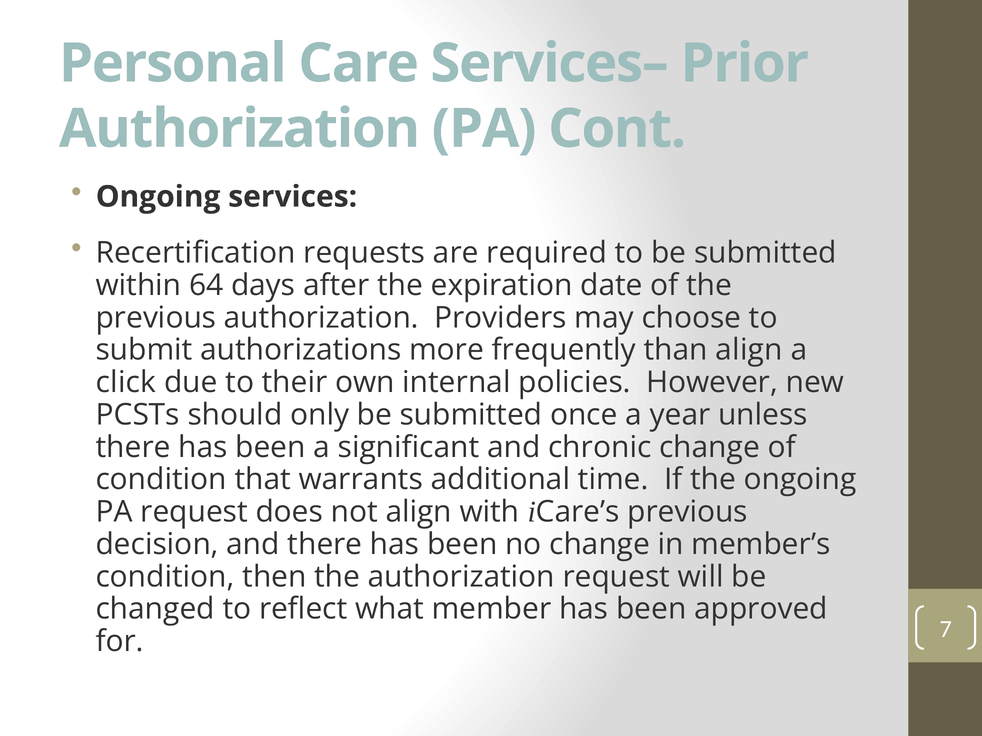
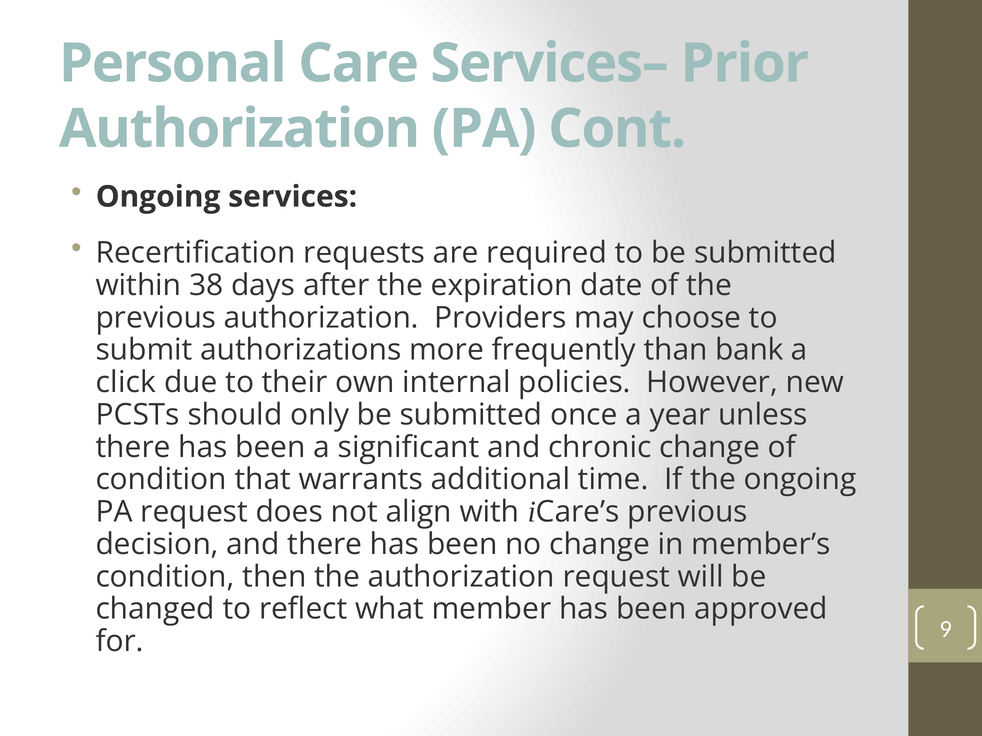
64: 64 -> 38
than align: align -> bank
7: 7 -> 9
